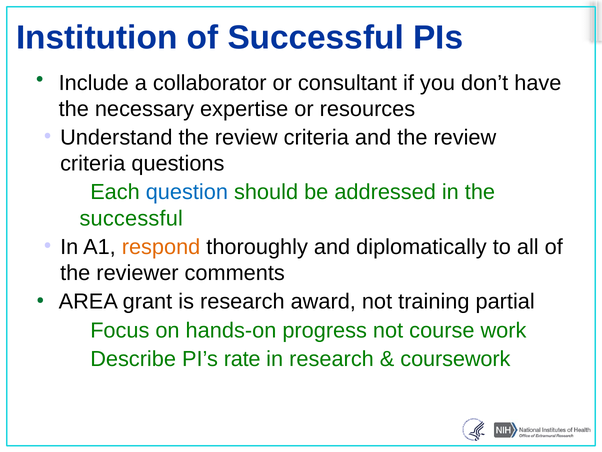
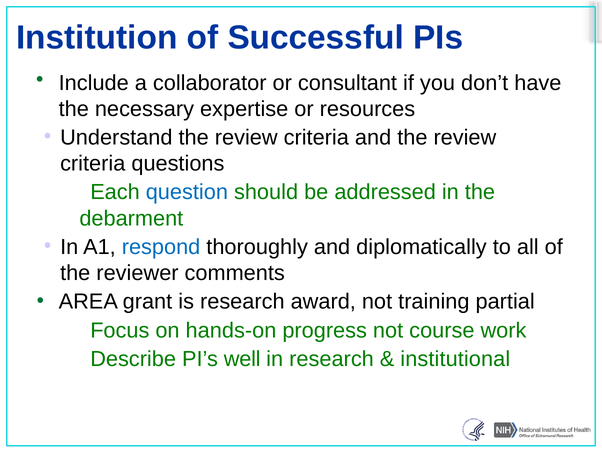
successful at (131, 218): successful -> debarment
respond colour: orange -> blue
rate: rate -> well
coursework: coursework -> institutional
